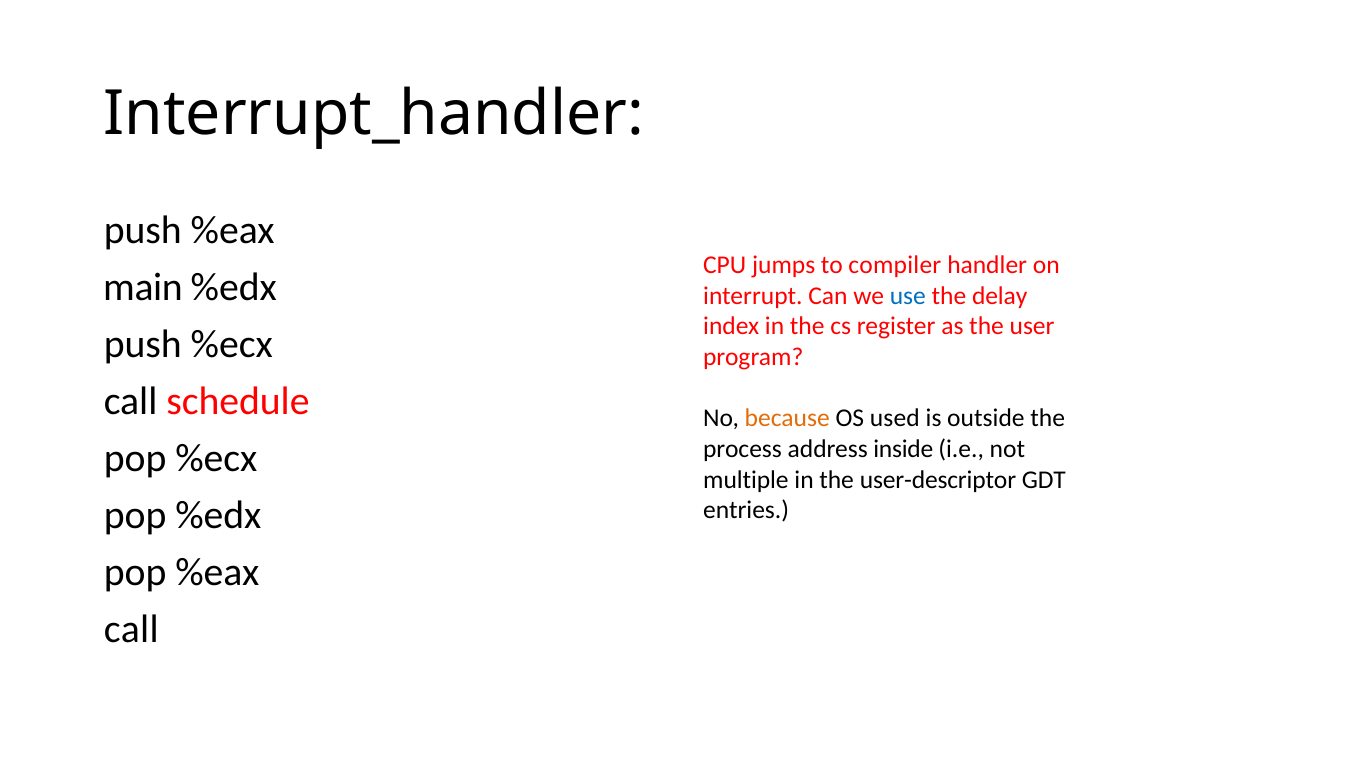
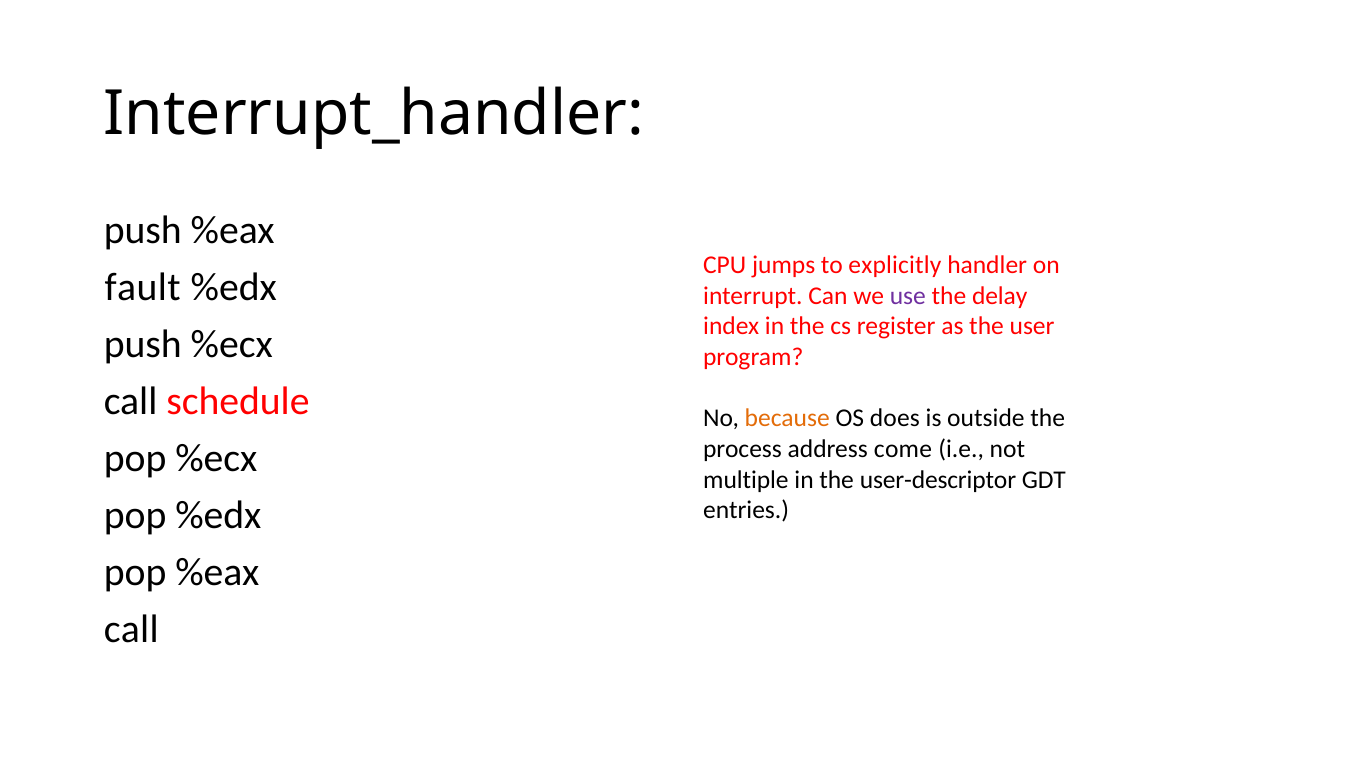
compiler: compiler -> explicitly
main: main -> fault
use colour: blue -> purple
used: used -> does
inside: inside -> come
